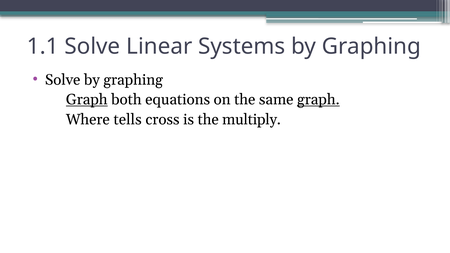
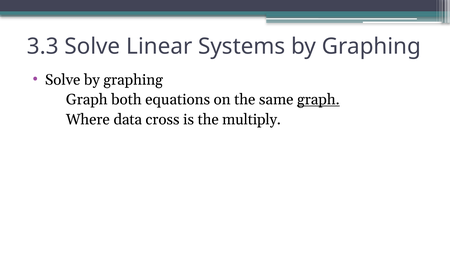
1.1: 1.1 -> 3.3
Graph at (87, 100) underline: present -> none
tells: tells -> data
